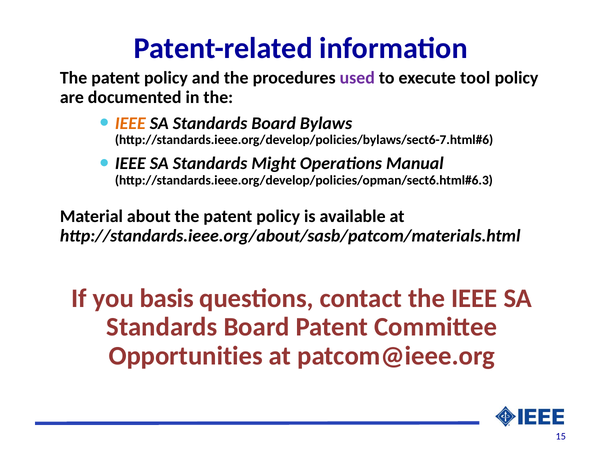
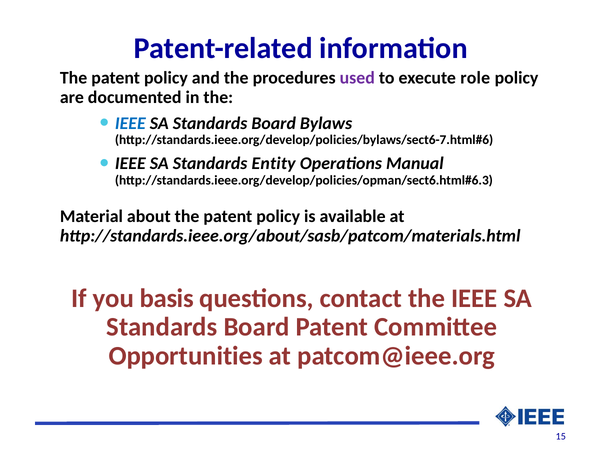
tool: tool -> role
IEEE at (130, 123) colour: orange -> blue
Might: Might -> Entity
